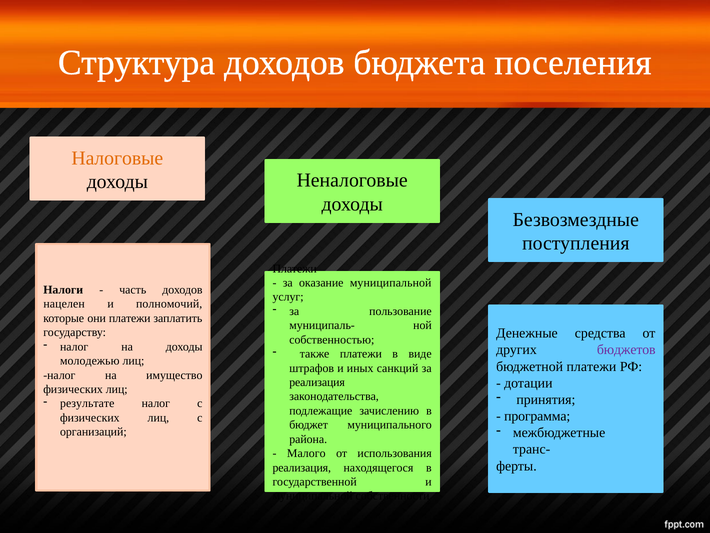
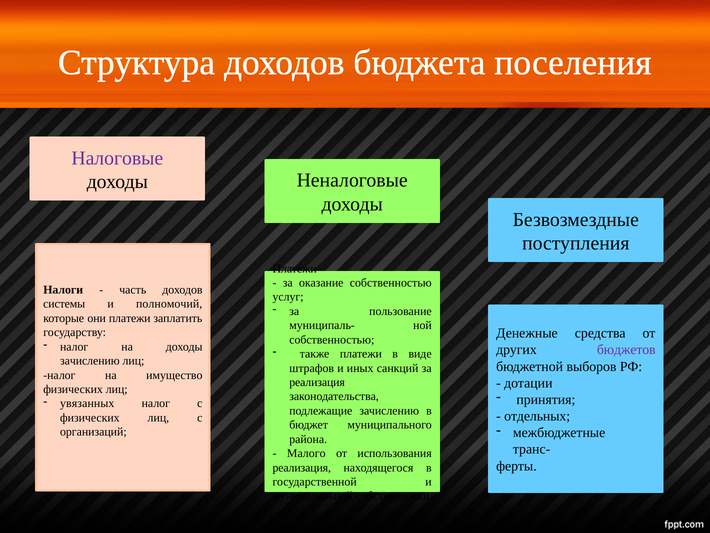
Налоговые colour: orange -> purple
оказание муниципальной: муниципальной -> собственностью
нацелен: нацелен -> системы
молодежью at (90, 361): молодежью -> зачислению
бюджетной платежи: платежи -> выборов
результате: результате -> увязанных
программа: программа -> отдельных
